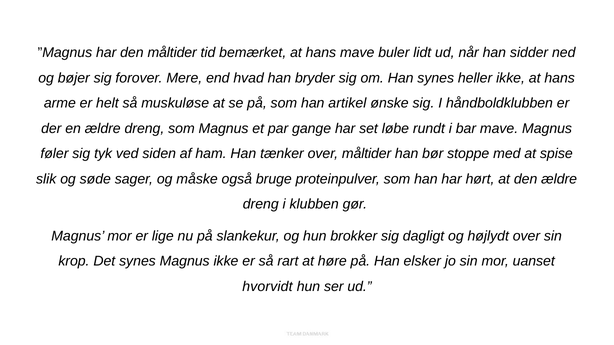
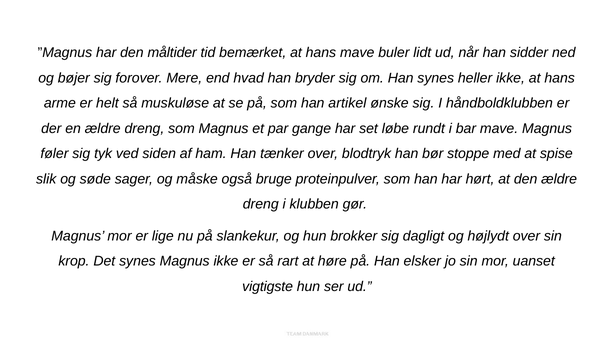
over måltider: måltider -> blodtryk
hvorvidt: hvorvidt -> vigtigste
